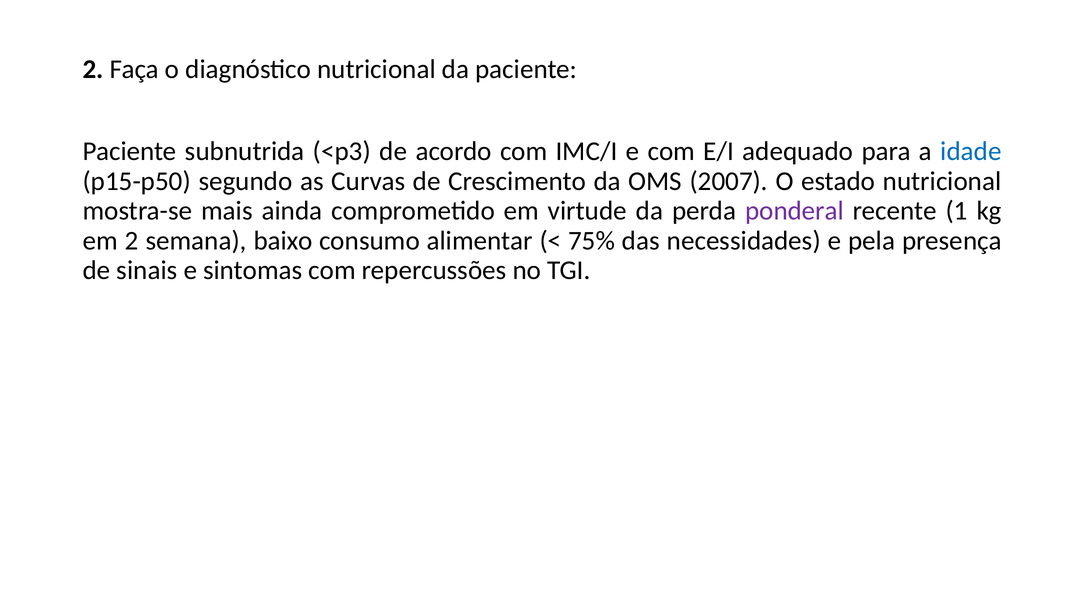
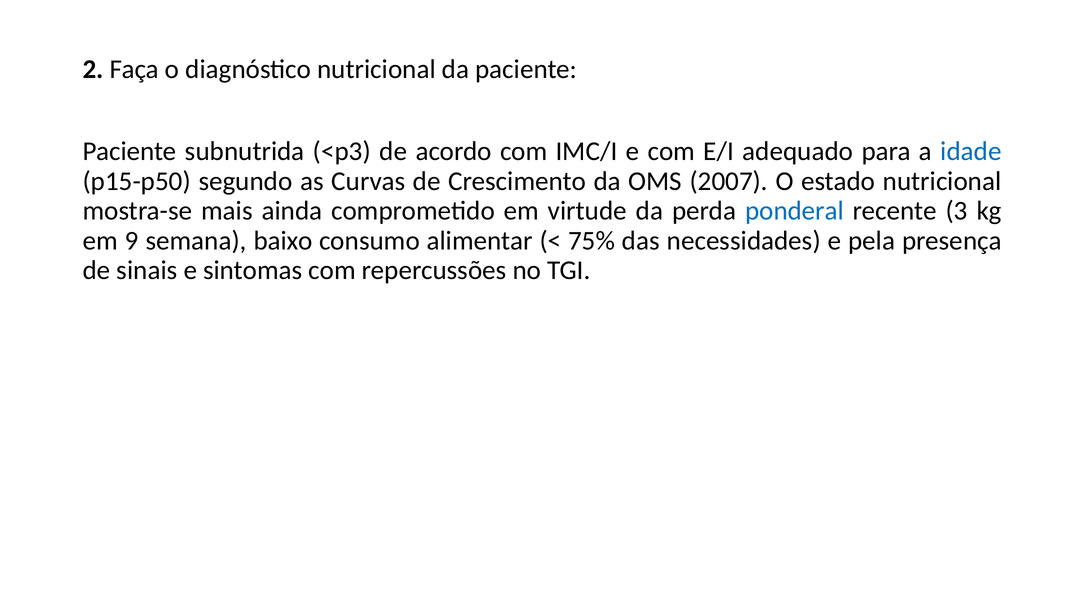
ponderal colour: purple -> blue
1: 1 -> 3
em 2: 2 -> 9
